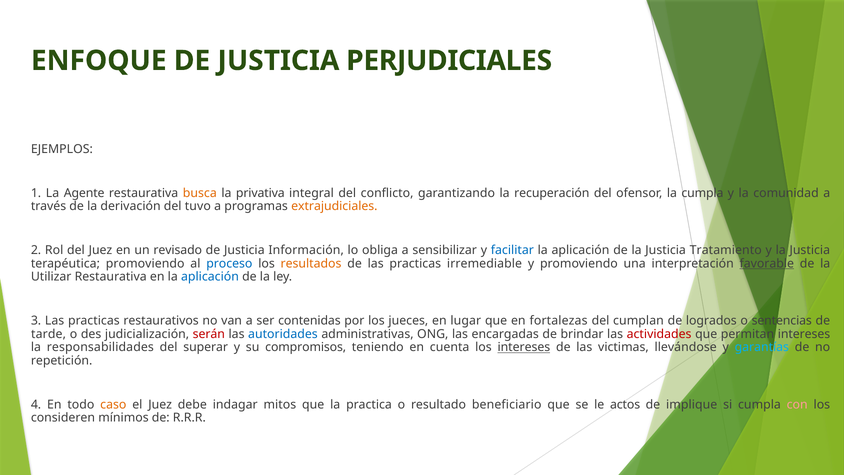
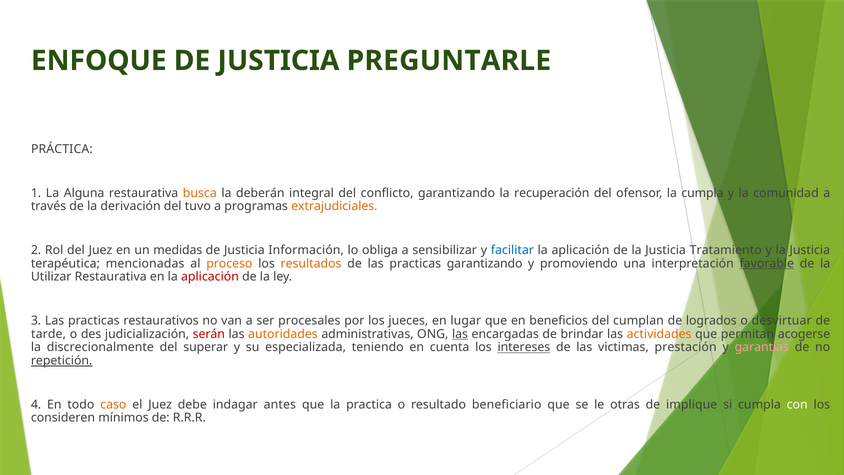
PERJUDICIALES: PERJUDICIALES -> PREGUNTARLE
EJEMPLOS: EJEMPLOS -> PRÁCTICA
Agente: Agente -> Alguna
privativa: privativa -> deberán
revisado: revisado -> medidas
terapéutica promoviendo: promoviendo -> mencionadas
proceso colour: blue -> orange
practicas irremediable: irremediable -> garantizando
aplicación at (210, 277) colour: blue -> red
contenidas: contenidas -> procesales
fortalezas: fortalezas -> beneficios
sentencias: sentencias -> desvirtuar
autoridades colour: blue -> orange
las at (460, 334) underline: none -> present
actividades colour: red -> orange
permitan intereses: intereses -> acogerse
responsabilidades: responsabilidades -> discrecionalmente
compromisos: compromisos -> especializada
llevándose: llevándose -> prestación
garantías colour: light blue -> pink
repetición underline: none -> present
mitos: mitos -> antes
actos: actos -> otras
con colour: pink -> white
